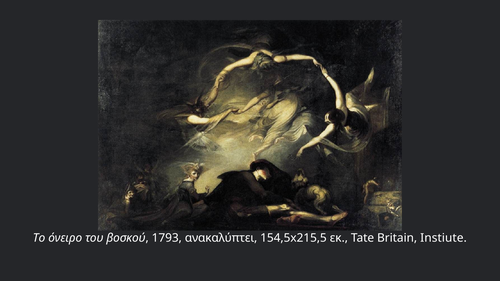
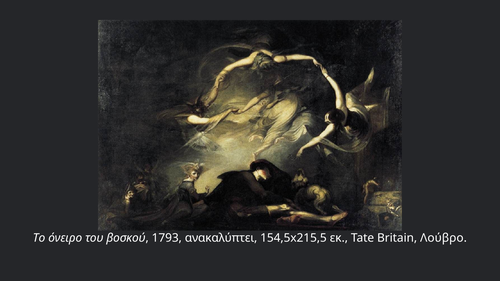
Instiute: Instiute -> Λούβρο
